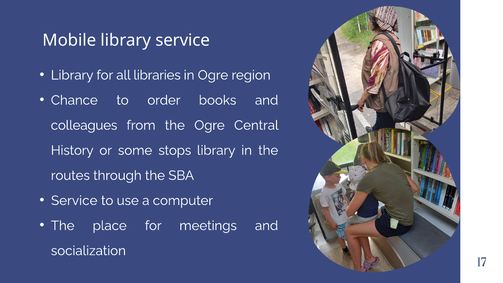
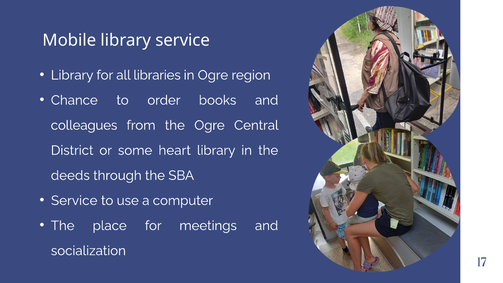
History: History -> District
stops: stops -> heart
routes: routes -> deeds
